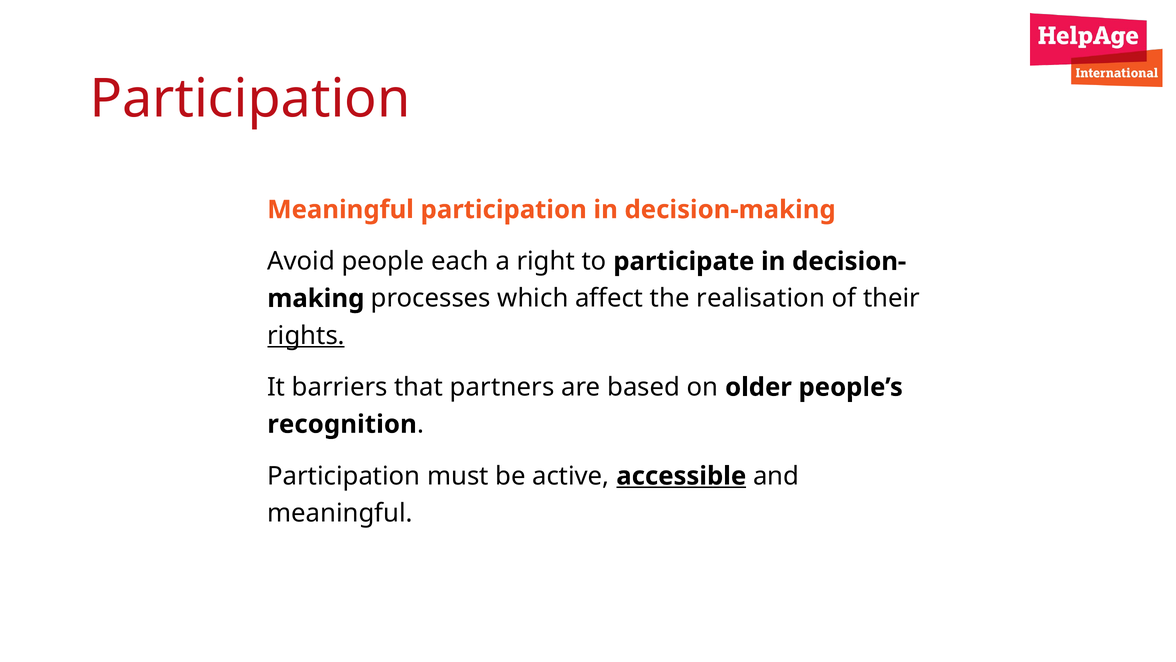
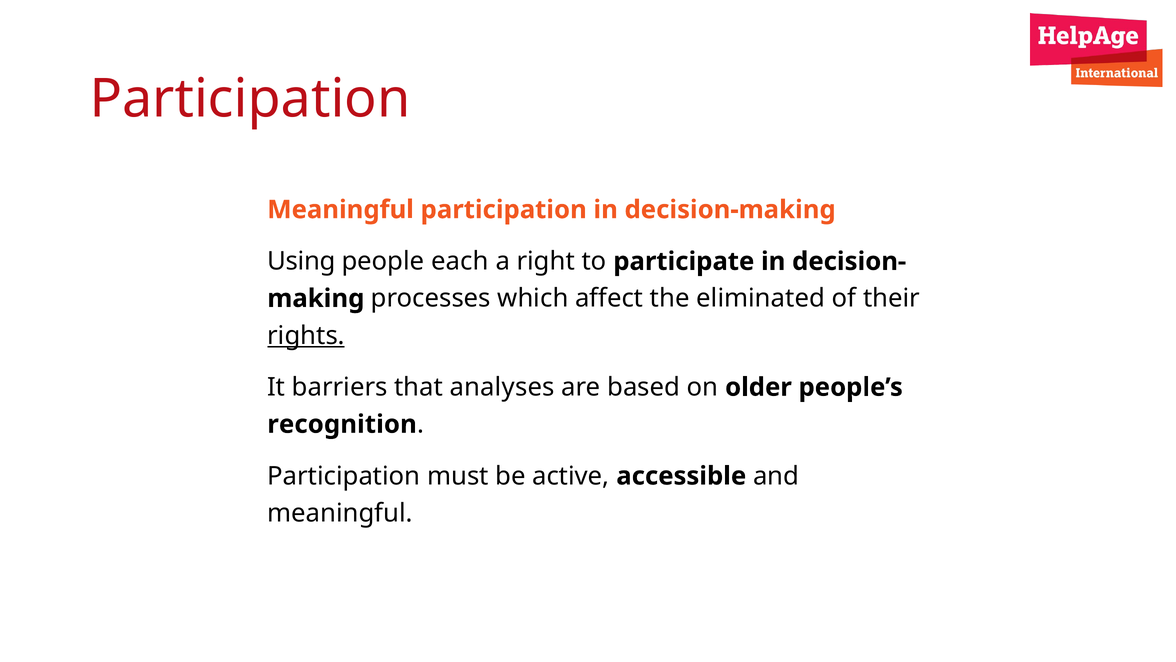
Avoid: Avoid -> Using
realisation: realisation -> eliminated
partners: partners -> analyses
accessible underline: present -> none
